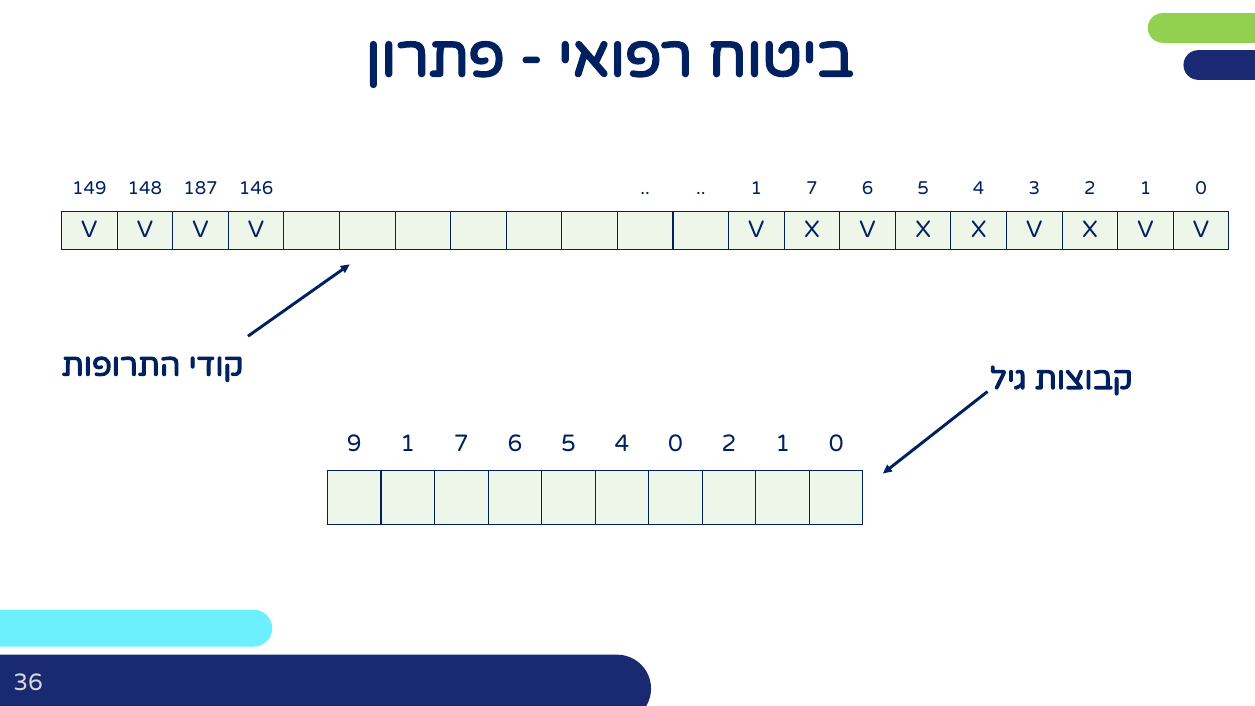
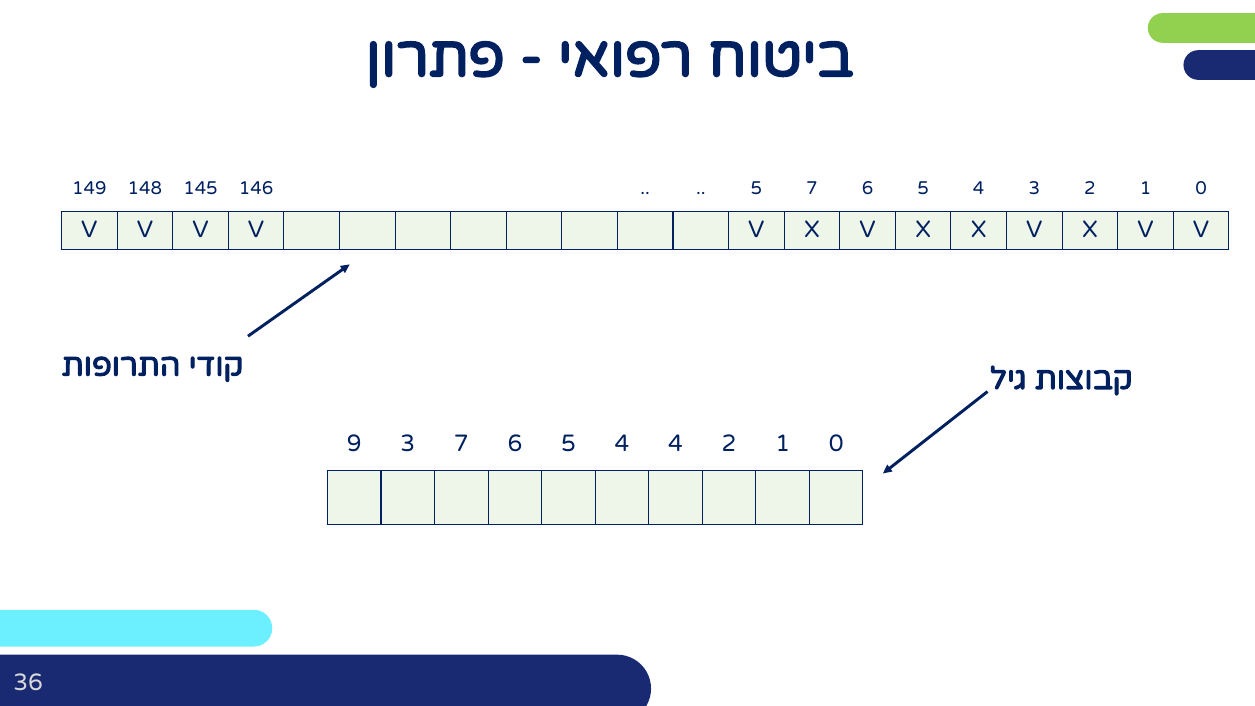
187: 187 -> 145
1 at (756, 189): 1 -> 5
9 1: 1 -> 3
4 0: 0 -> 4
